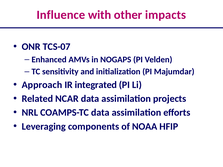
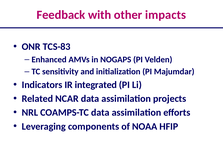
Influence: Influence -> Feedback
TCS-07: TCS-07 -> TCS-83
Approach: Approach -> Indicators
